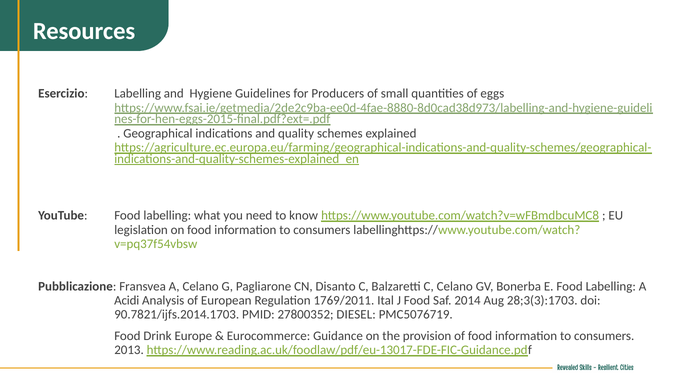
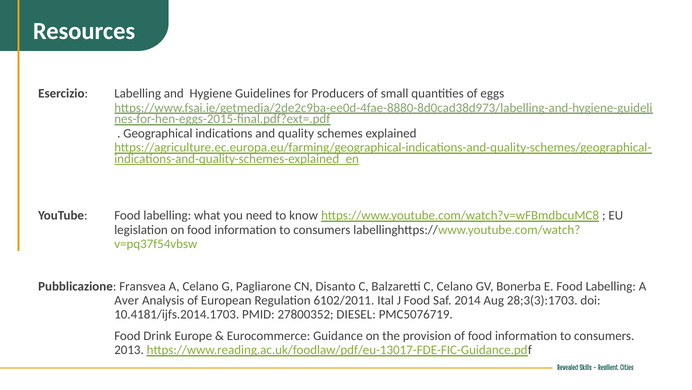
Acidi: Acidi -> Aver
1769/2011: 1769/2011 -> 6102/2011
90.7821/ijfs.2014.1703: 90.7821/ijfs.2014.1703 -> 10.4181/ijfs.2014.1703
